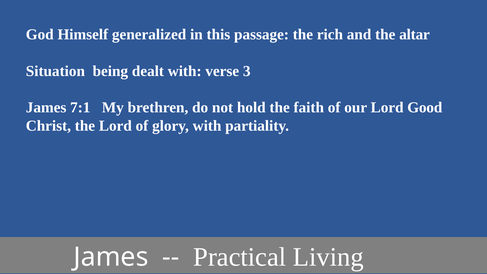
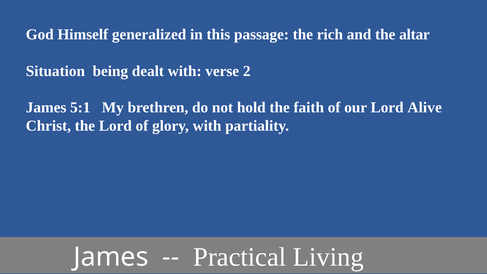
3: 3 -> 2
7:1: 7:1 -> 5:1
Good: Good -> Alive
